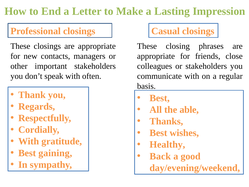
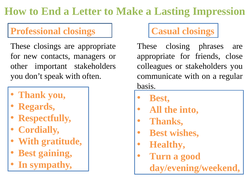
able: able -> into
Back: Back -> Turn
